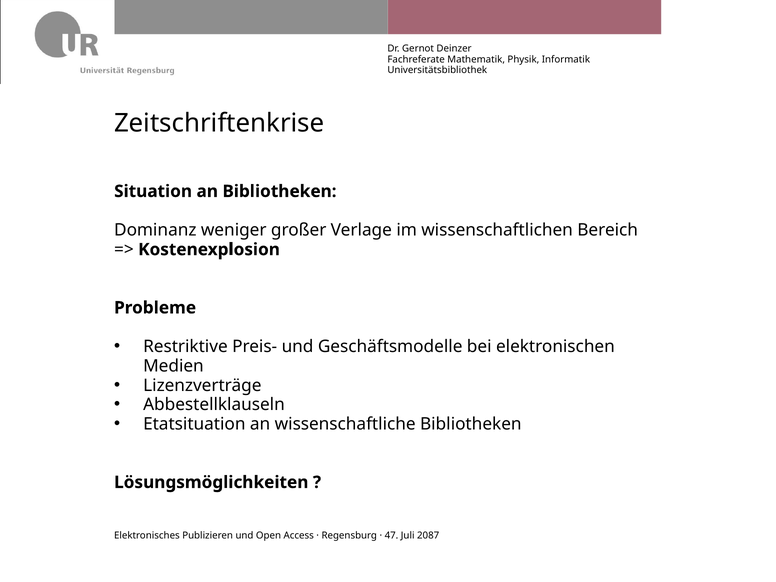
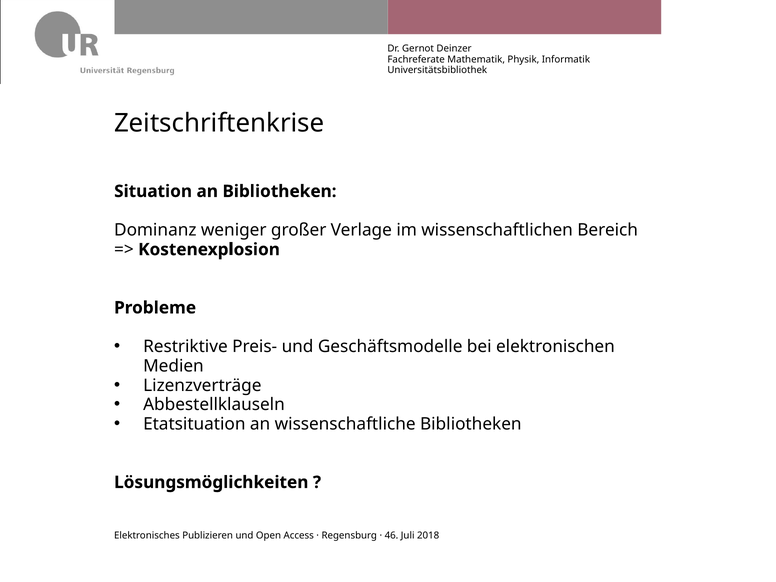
47: 47 -> 46
2087: 2087 -> 2018
